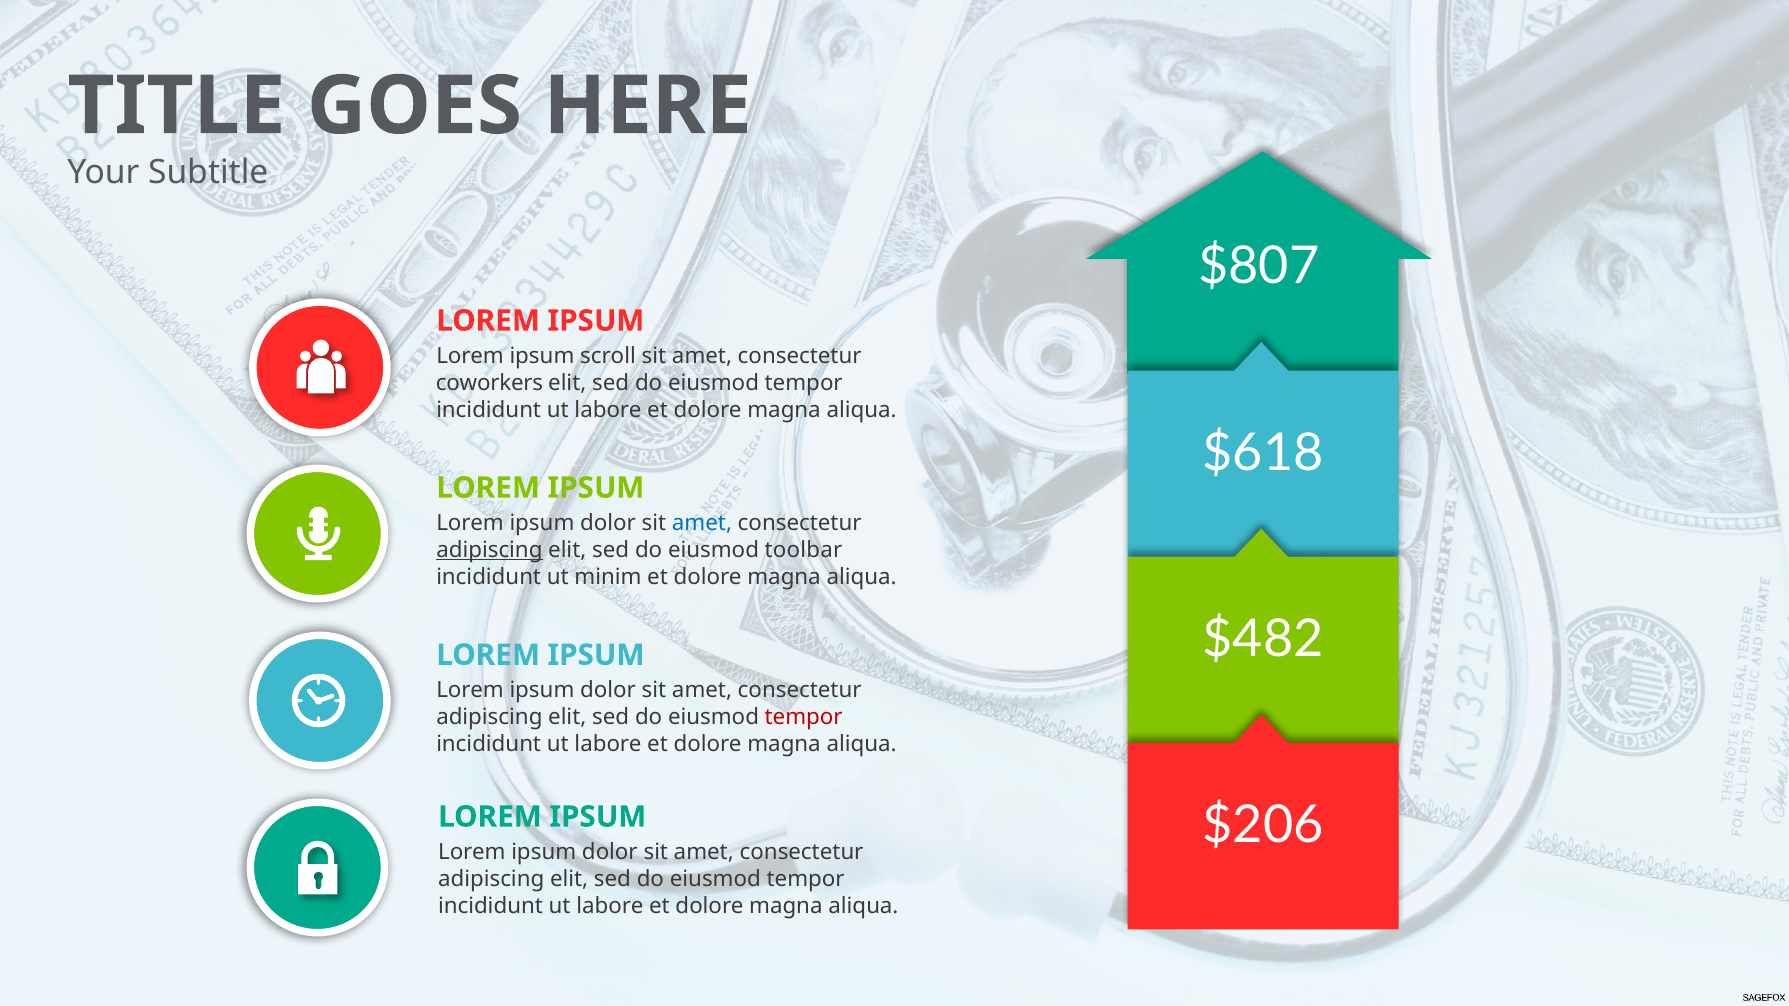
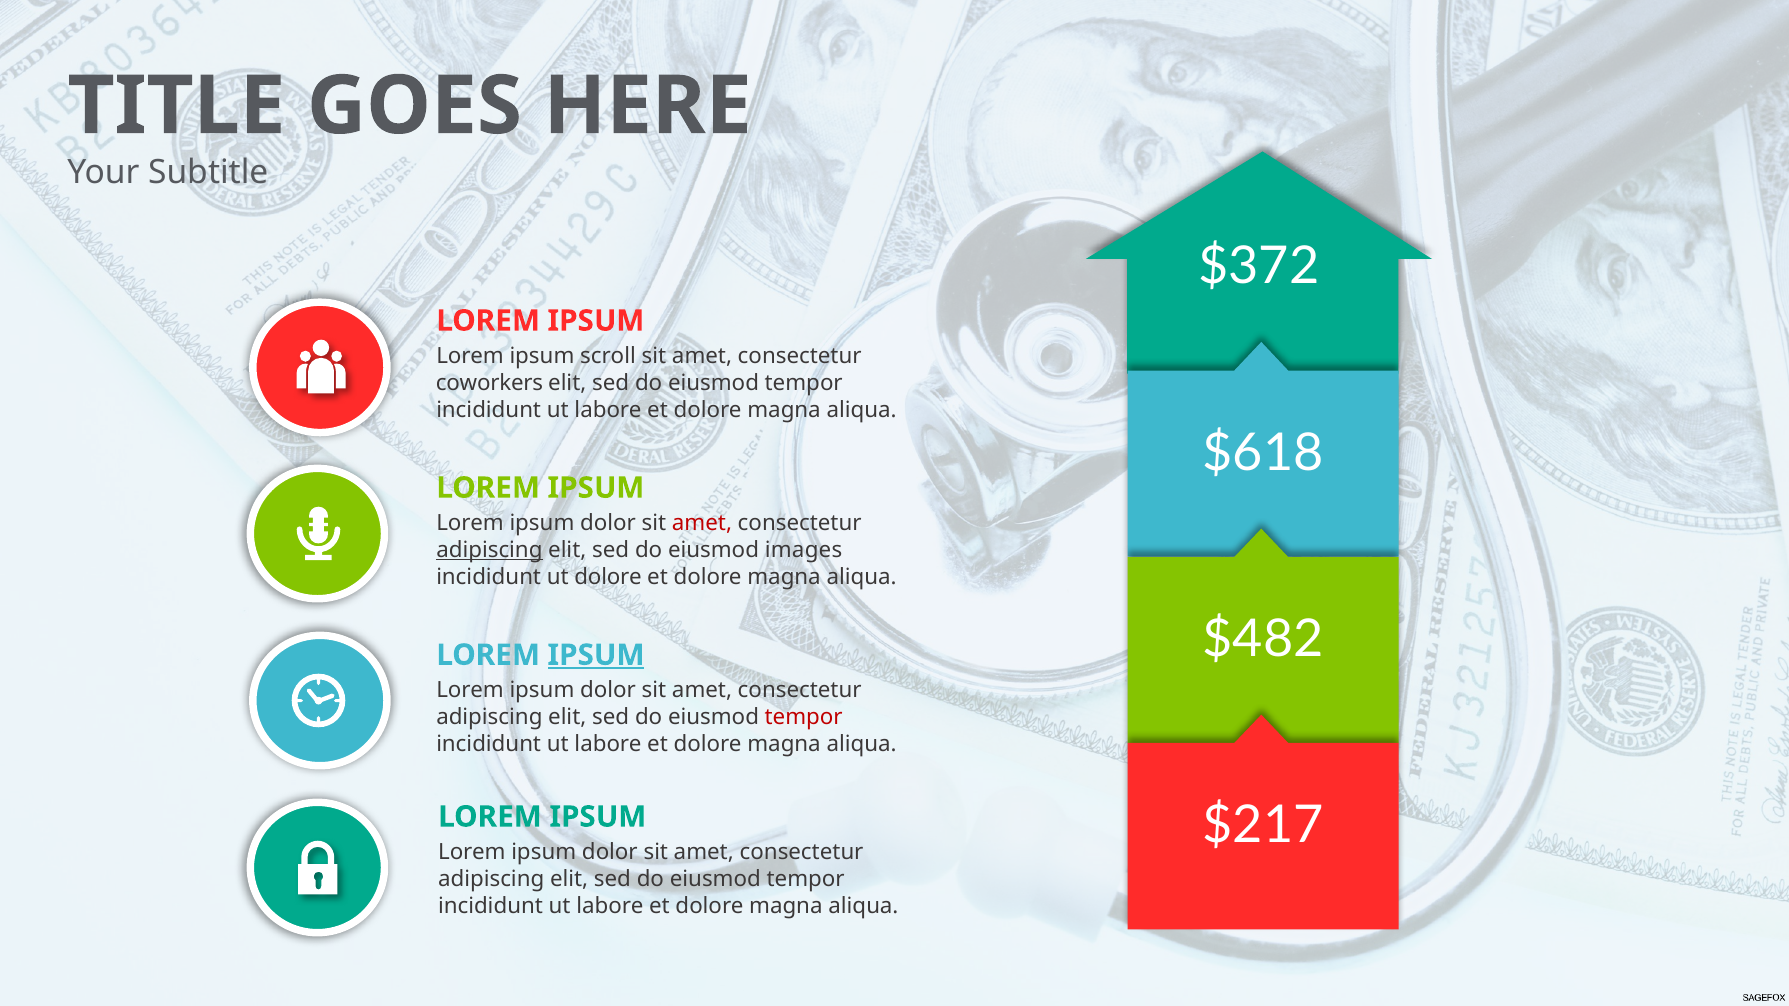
$807: $807 -> $372
amet at (702, 523) colour: blue -> red
toolbar: toolbar -> images
ut minim: minim -> dolore
IPSUM at (596, 655) underline: none -> present
$206: $206 -> $217
